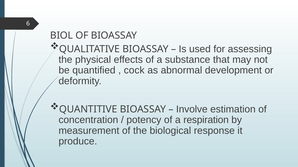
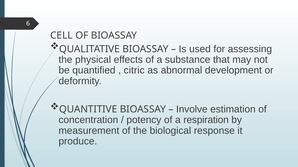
BIOL: BIOL -> CELL
cock: cock -> citric
